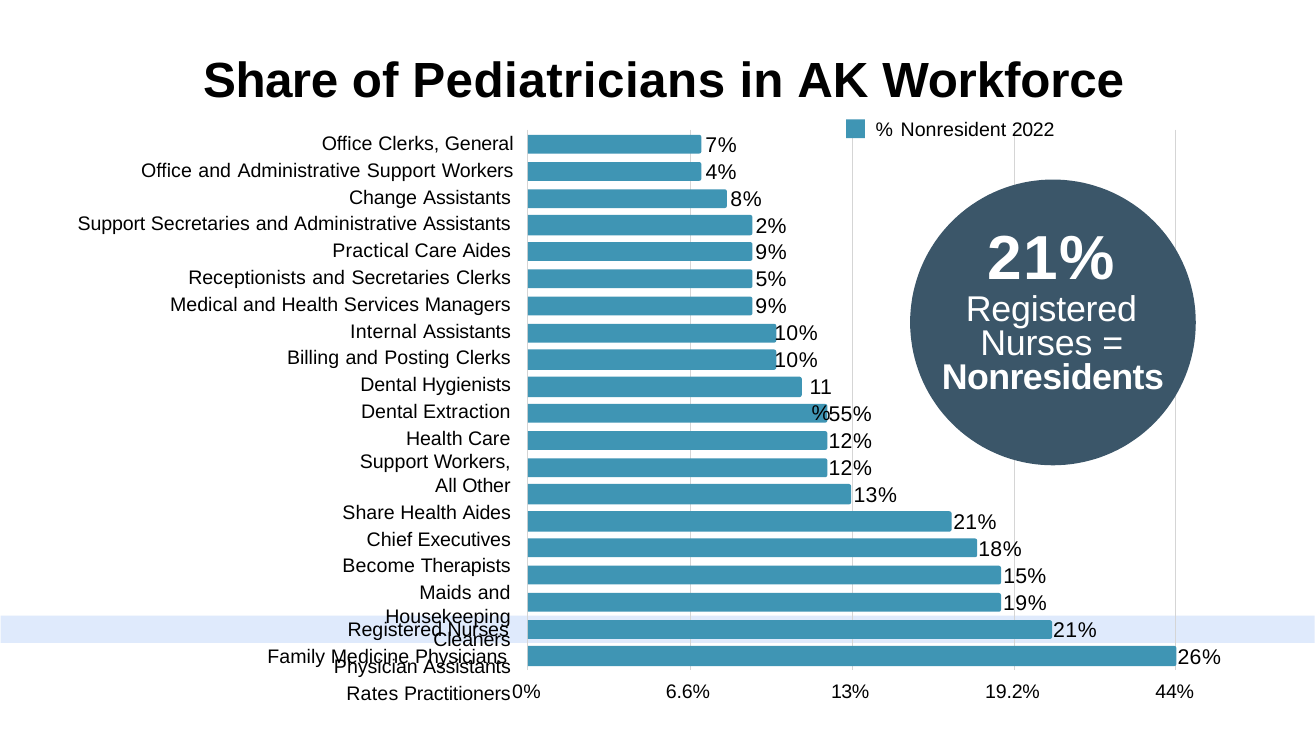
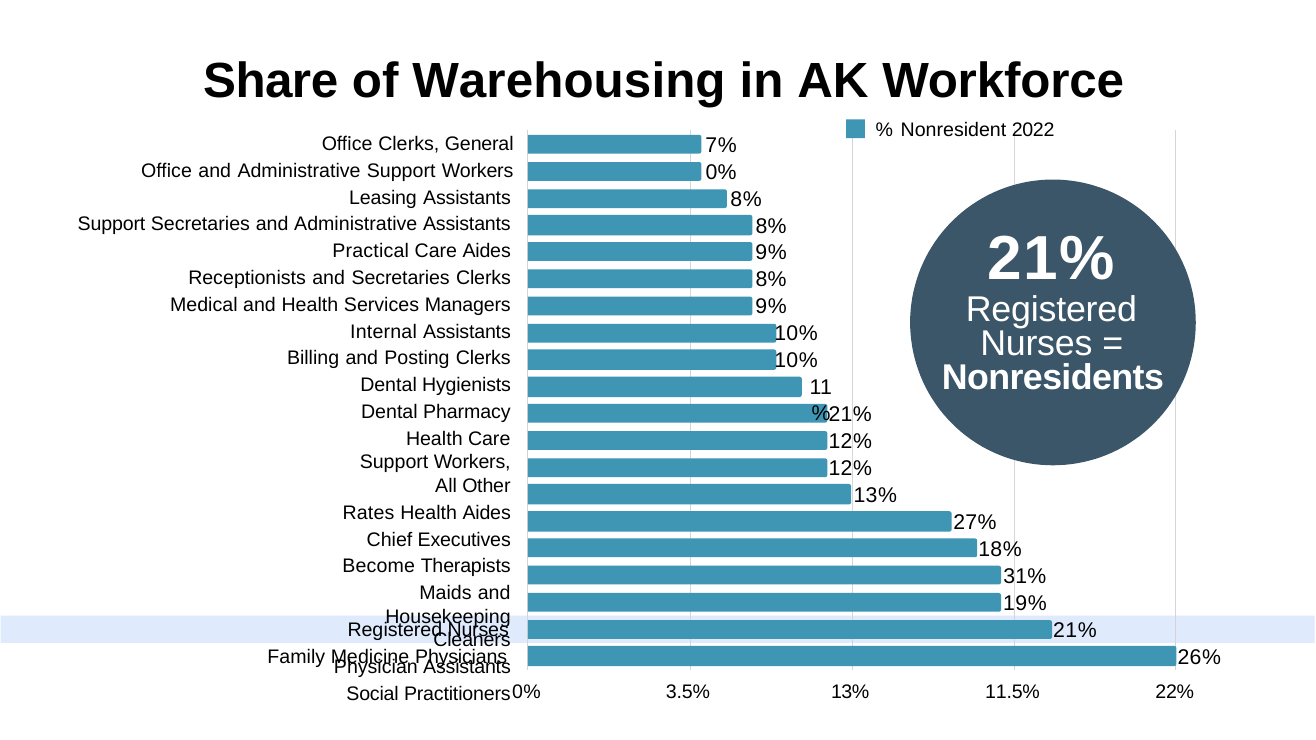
Pediatricians: Pediatricians -> Warehousing
4% at (721, 172): 4% -> 0%
Change: Change -> Leasing
2% at (771, 226): 2% -> 8%
5% at (771, 280): 5% -> 8%
Extraction: Extraction -> Pharmacy
55% at (850, 414): 55% -> 21%
Share at (369, 513): Share -> Rates
21% at (975, 522): 21% -> 27%
15%: 15% -> 31%
6.6%: 6.6% -> 3.5%
19.2%: 19.2% -> 11.5%
44%: 44% -> 22%
Rates: Rates -> Social
